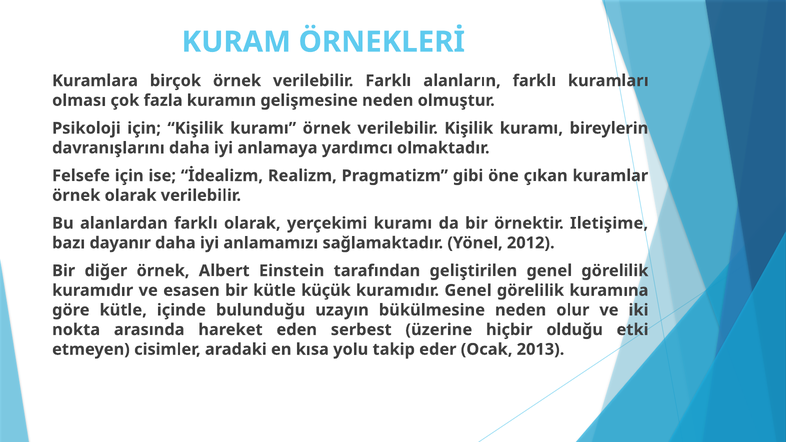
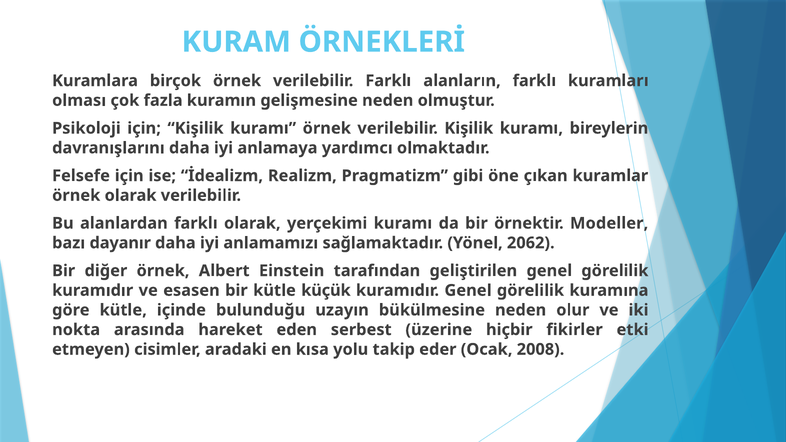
Iletişime: Iletişime -> Modeller
2012: 2012 -> 2062
olduğu: olduğu -> fikirler
2013: 2013 -> 2008
